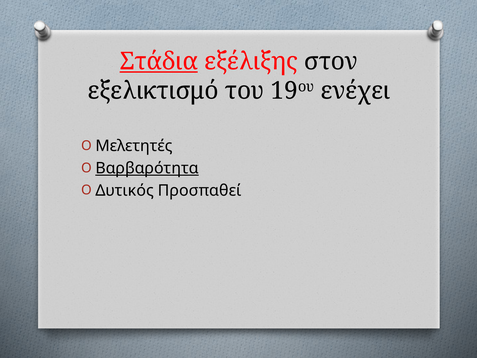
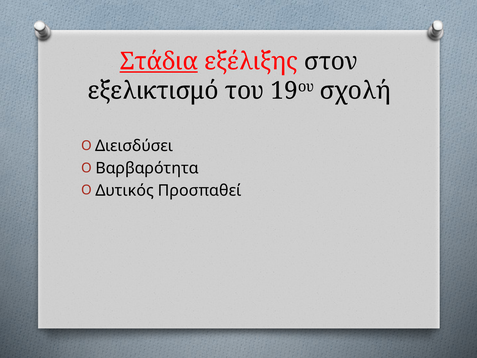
ενέχει: ενέχει -> σχολή
Μελετητές: Μελετητές -> Διεισδύσει
Βαρβαρότητα underline: present -> none
